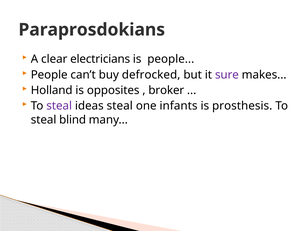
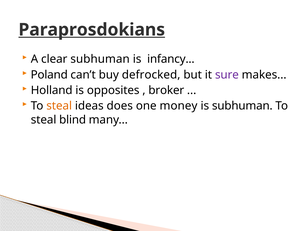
Paraprosdokians underline: none -> present
clear electricians: electricians -> subhuman
is people: people -> infancy
People at (49, 75): People -> Poland
steal at (59, 106) colour: purple -> orange
ideas steal: steal -> does
infants: infants -> money
is prosthesis: prosthesis -> subhuman
